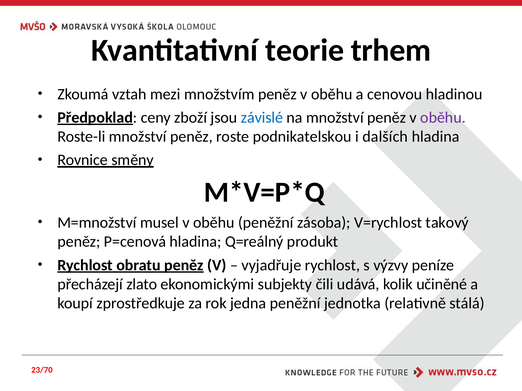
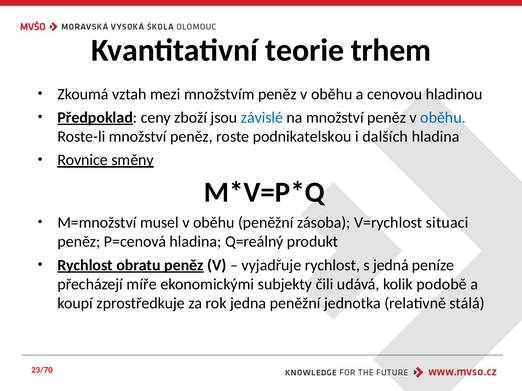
oběhu at (443, 118) colour: purple -> blue
takový: takový -> situaci
výzvy: výzvy -> jedná
zlato: zlato -> míře
učiněné: učiněné -> podobě
